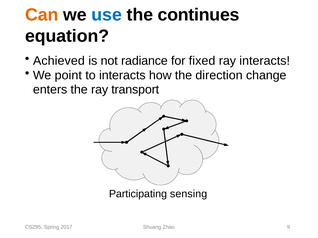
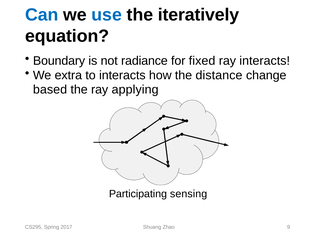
Can colour: orange -> blue
continues: continues -> iteratively
Achieved: Achieved -> Boundary
point: point -> extra
direction: direction -> distance
enters: enters -> based
transport: transport -> applying
